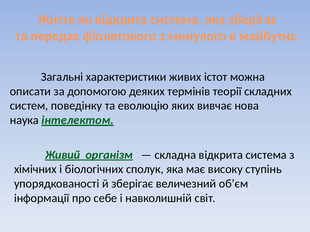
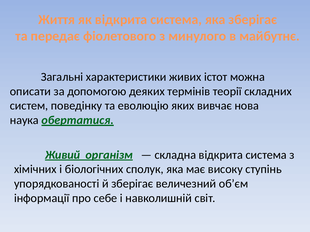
інтелектом: інтелектом -> обертатися
